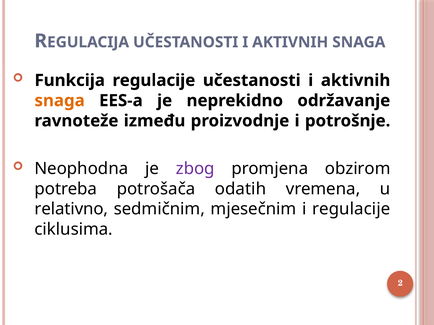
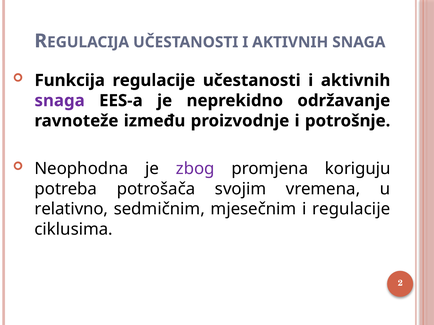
snaga at (60, 101) colour: orange -> purple
obzirom: obzirom -> koriguju
odatih: odatih -> svojim
